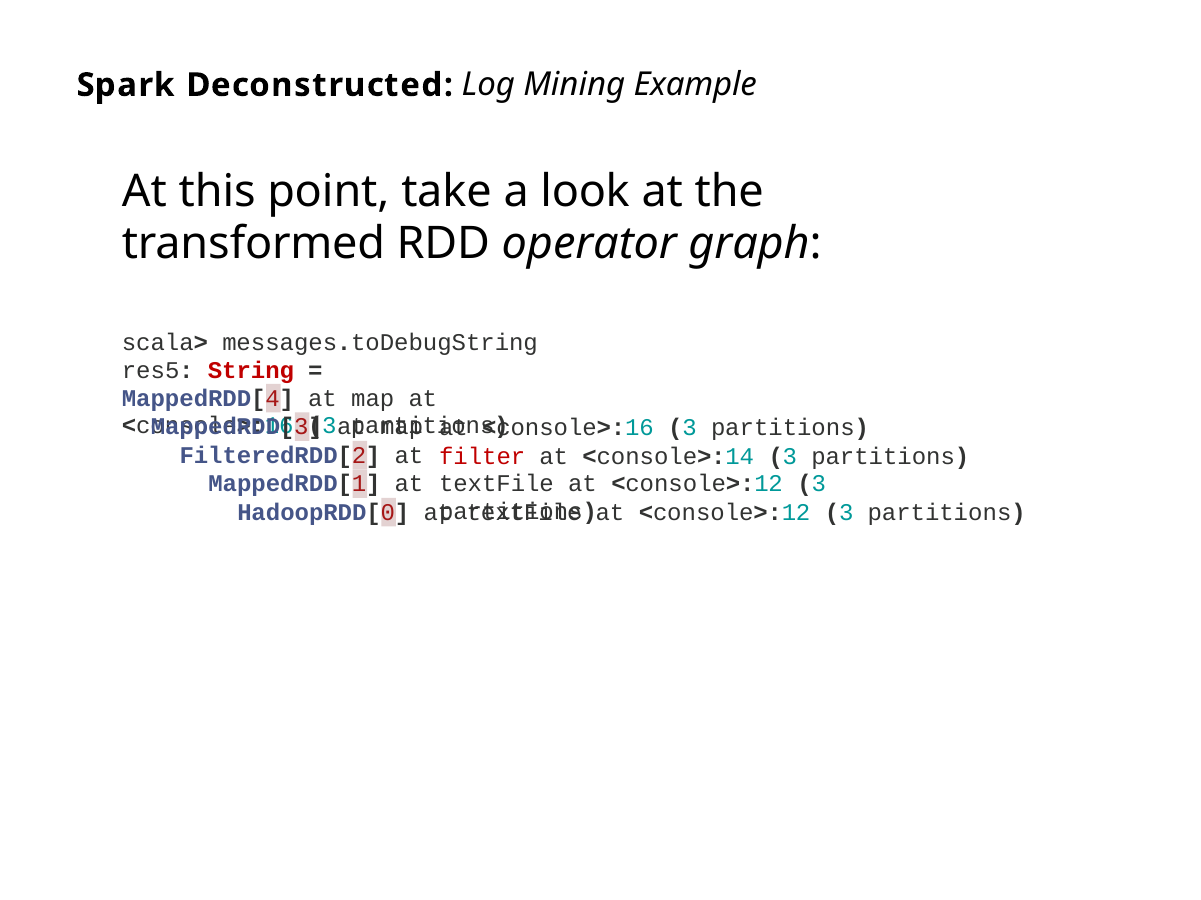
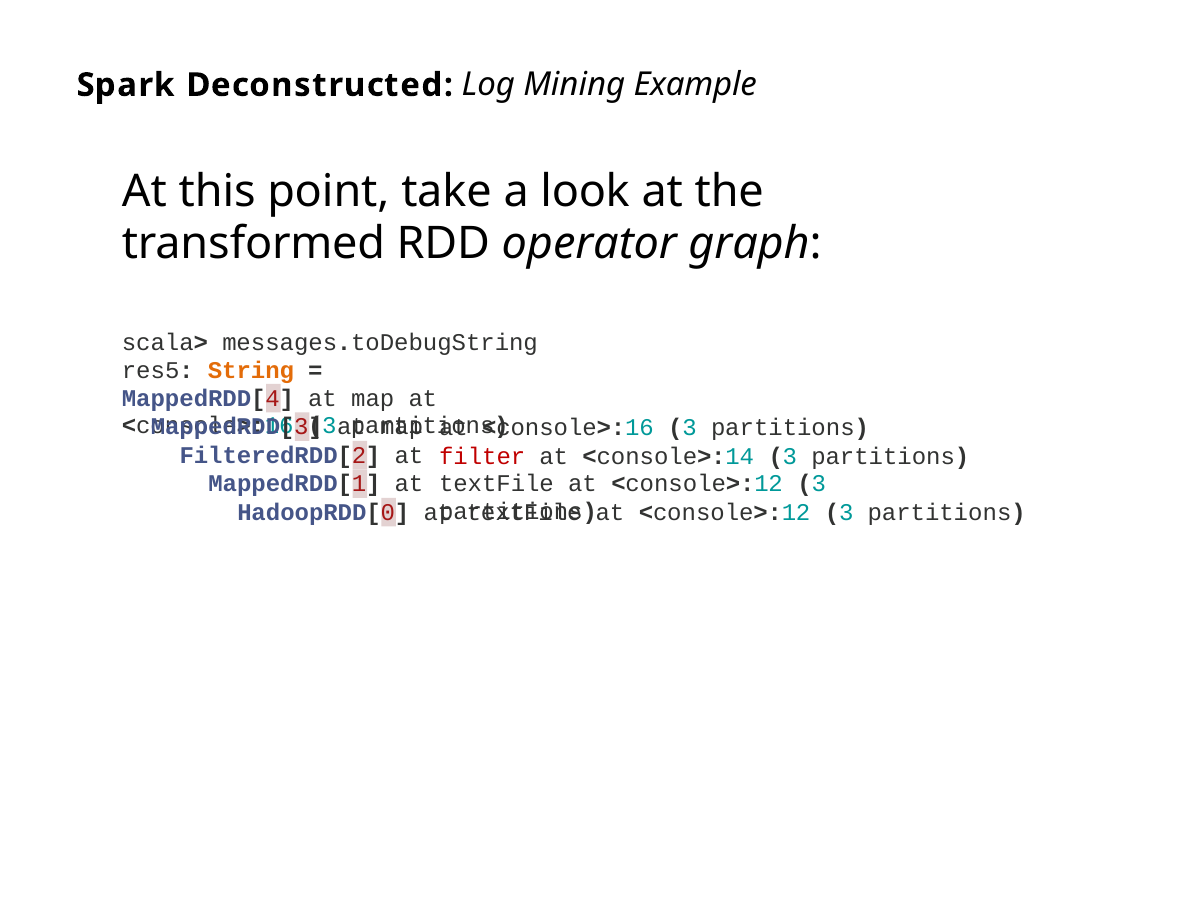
String colour: red -> orange
